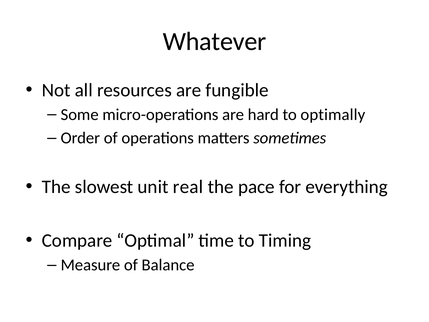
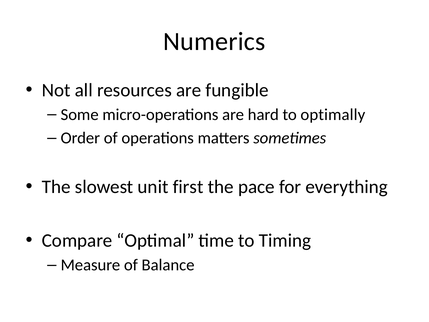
Whatever: Whatever -> Numerics
real: real -> first
